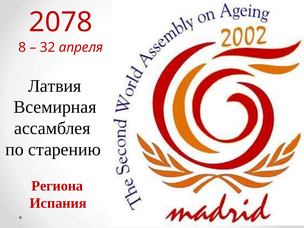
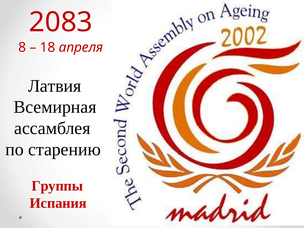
2078: 2078 -> 2083
32: 32 -> 18
Региона: Региона -> Группы
